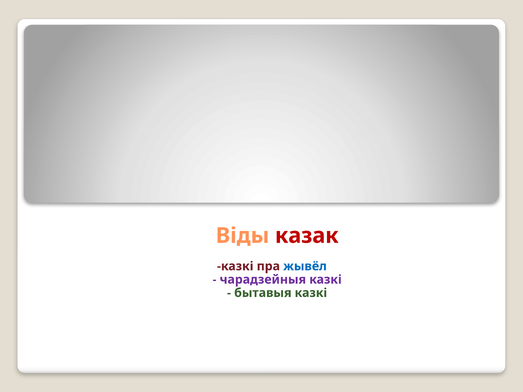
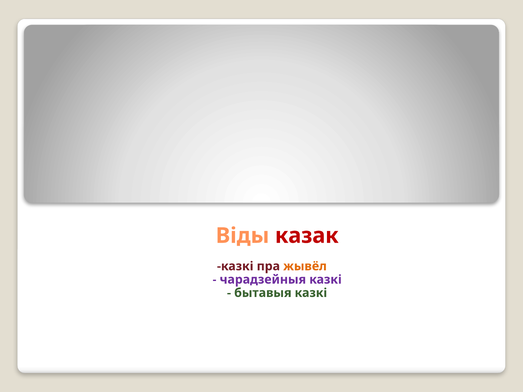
жывёл colour: blue -> orange
